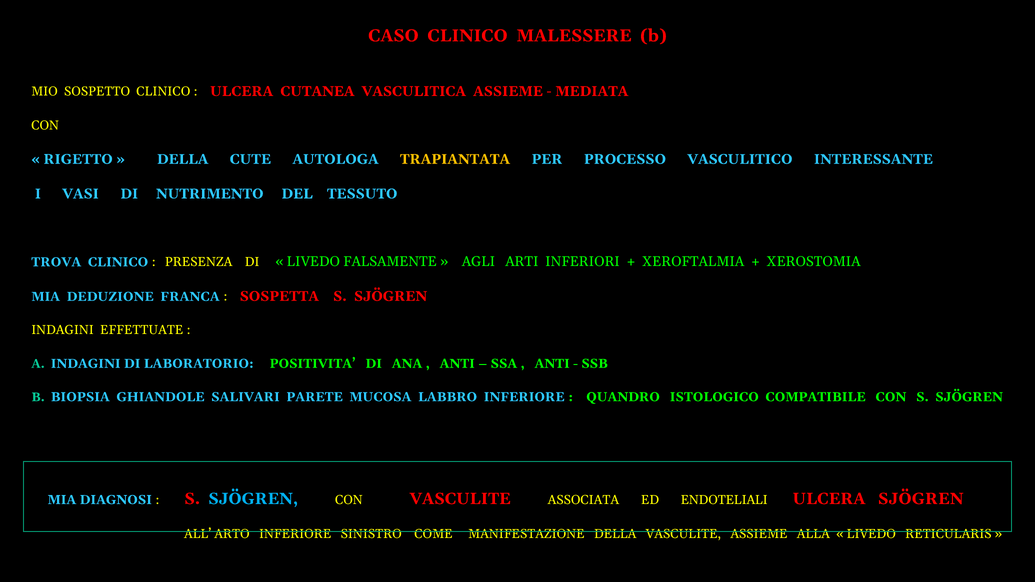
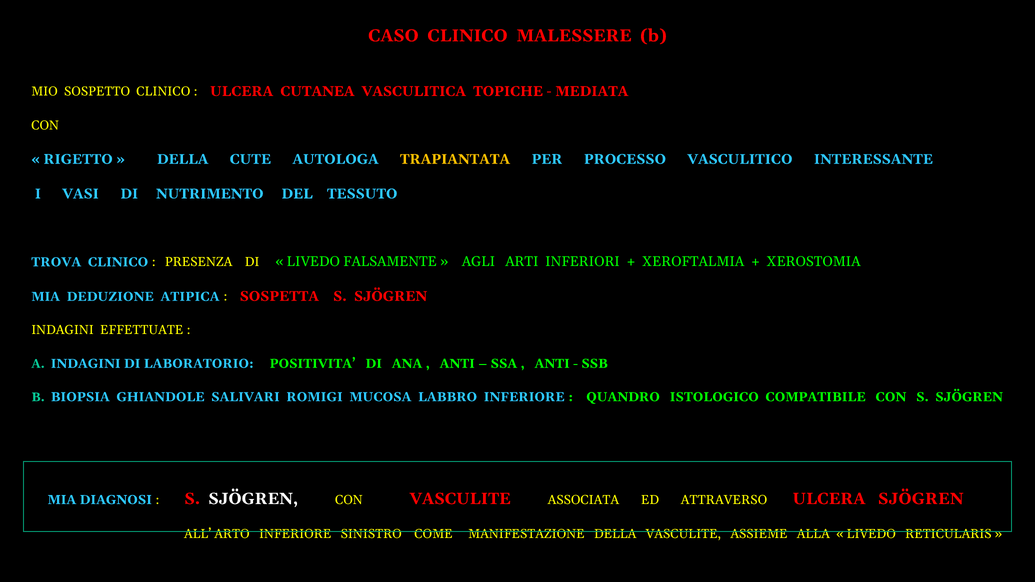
VASCULITICA ASSIEME: ASSIEME -> TOPICHE
FRANCA: FRANCA -> ATIPICA
PARETE: PARETE -> ROMIGI
SJÖGREN at (253, 499) colour: light blue -> white
ENDOTELIALI: ENDOTELIALI -> ATTRAVERSO
